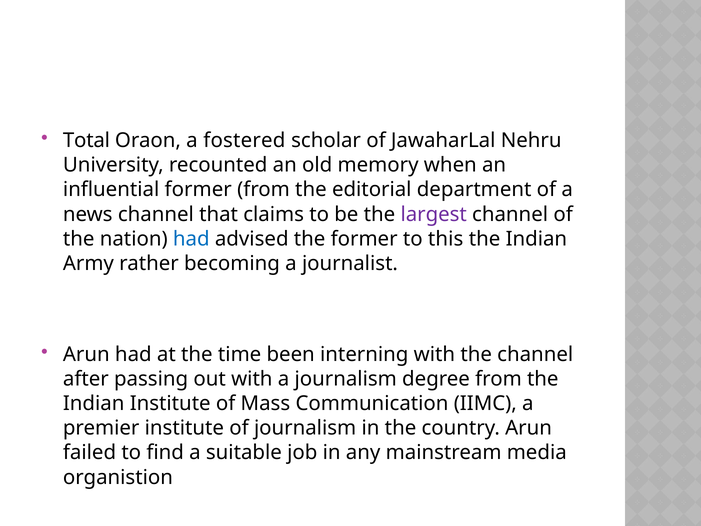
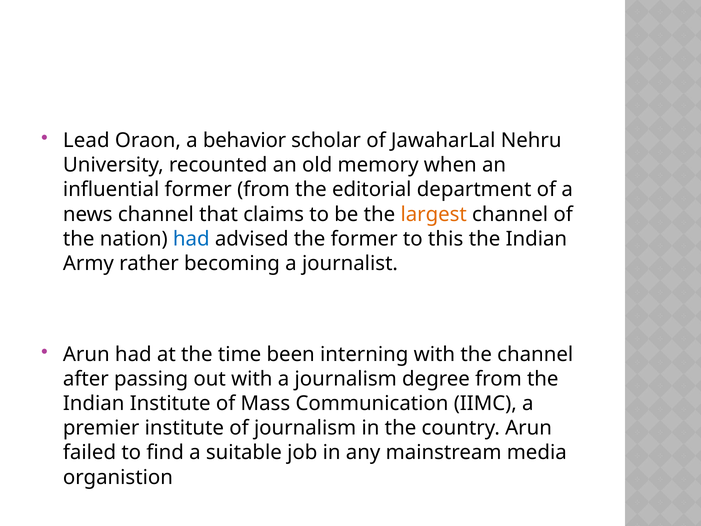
Total: Total -> Lead
fostered: fostered -> behavior
largest colour: purple -> orange
